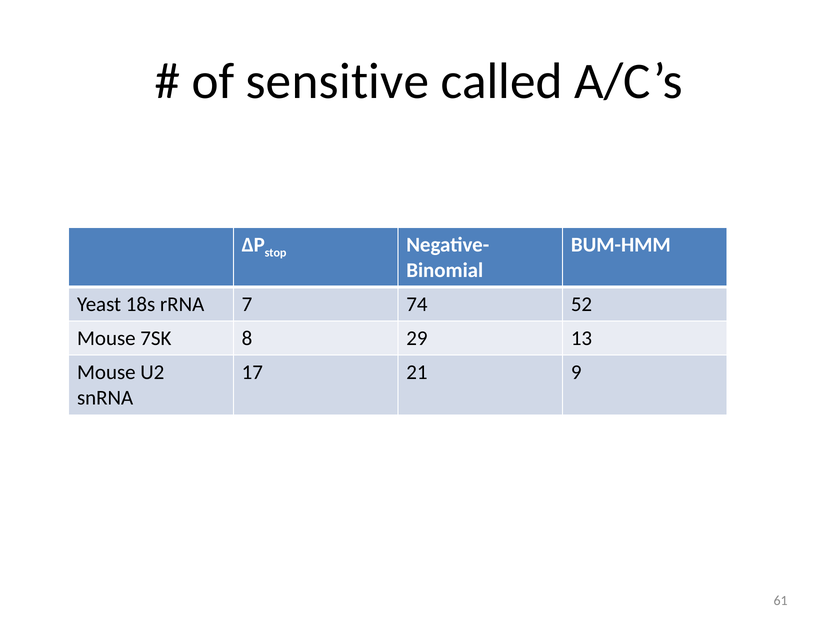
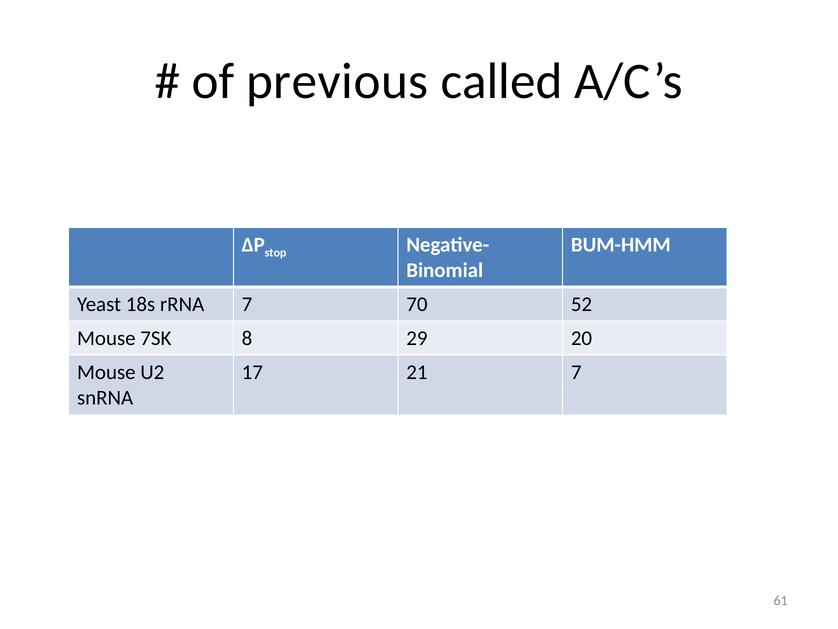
sensitive: sensitive -> previous
74: 74 -> 70
13: 13 -> 20
21 9: 9 -> 7
